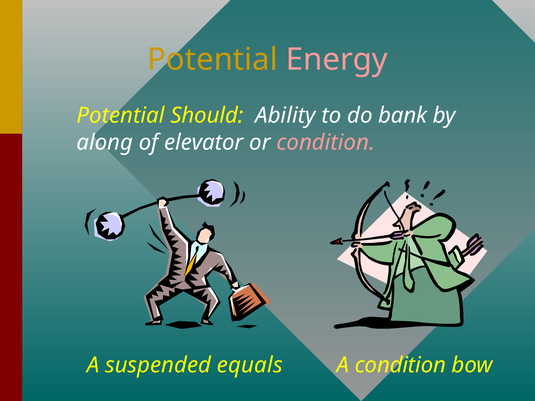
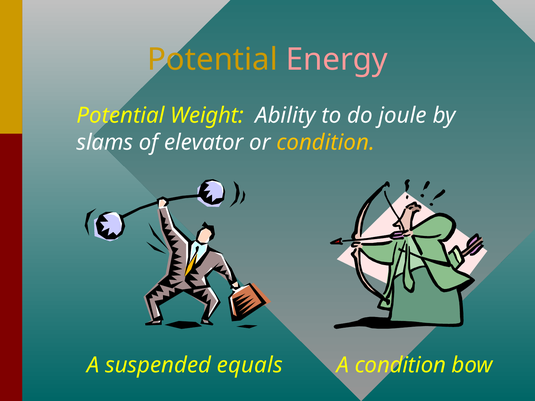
Should: Should -> Weight
bank: bank -> joule
along: along -> slams
condition at (326, 142) colour: pink -> yellow
